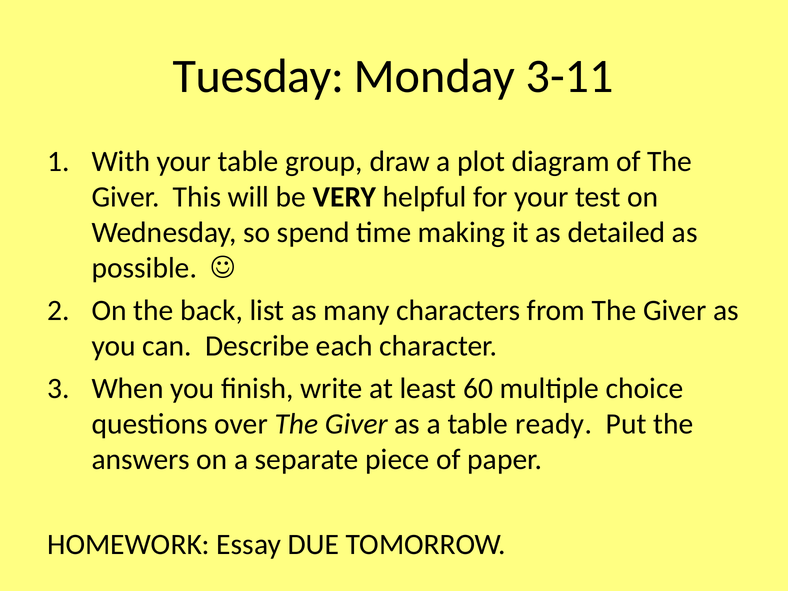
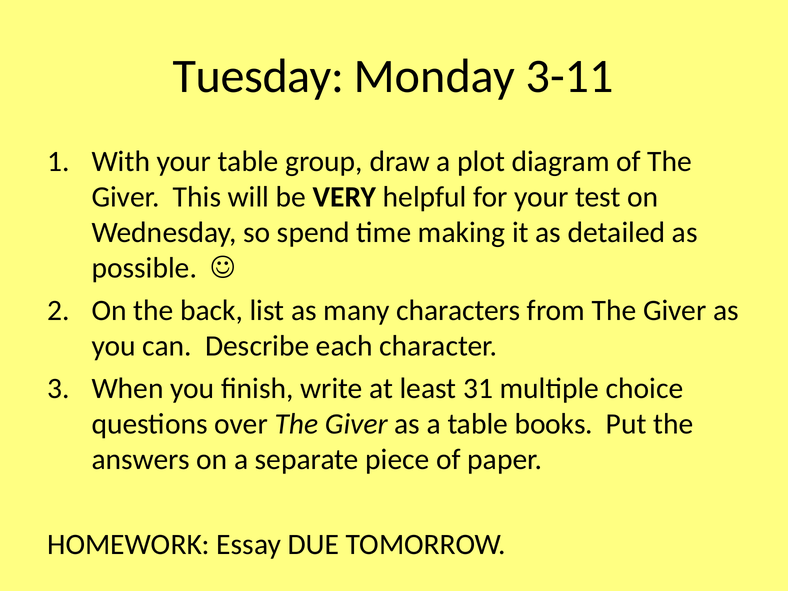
60: 60 -> 31
ready: ready -> books
